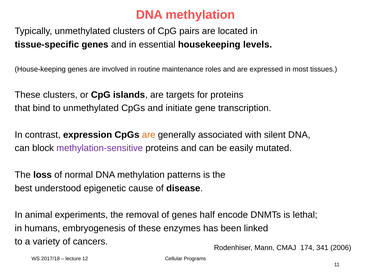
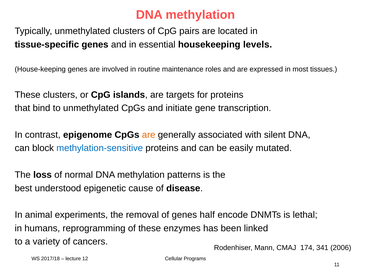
expression: expression -> epigenome
methylation-sensitive colour: purple -> blue
embryogenesis: embryogenesis -> reprogramming
